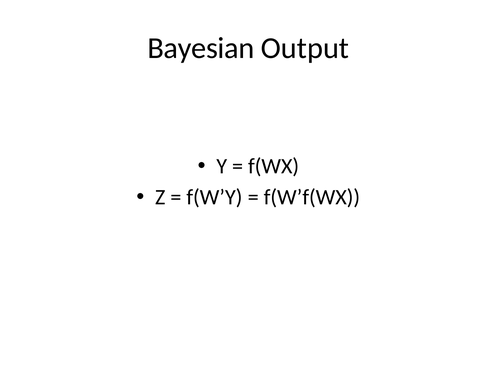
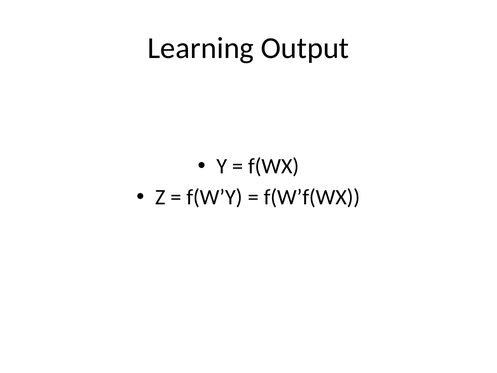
Bayesian: Bayesian -> Learning
